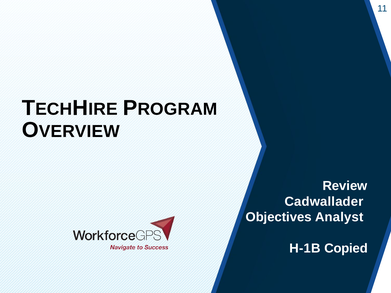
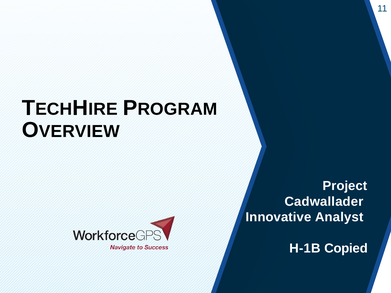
Review: Review -> Project
Objectives: Objectives -> Innovative
